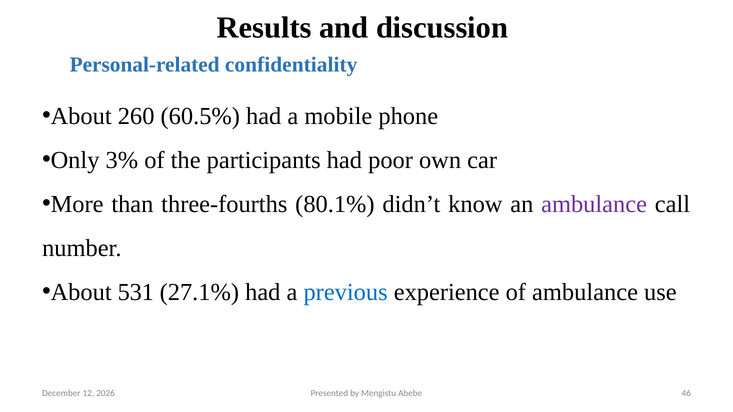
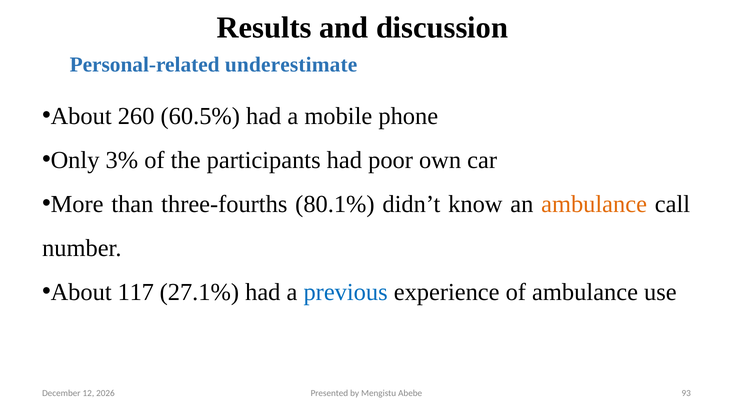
confidentiality: confidentiality -> underestimate
ambulance at (594, 204) colour: purple -> orange
531: 531 -> 117
46: 46 -> 93
